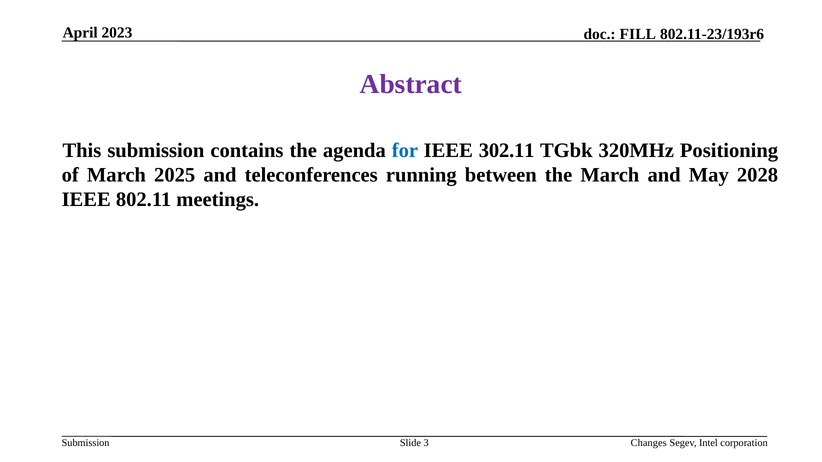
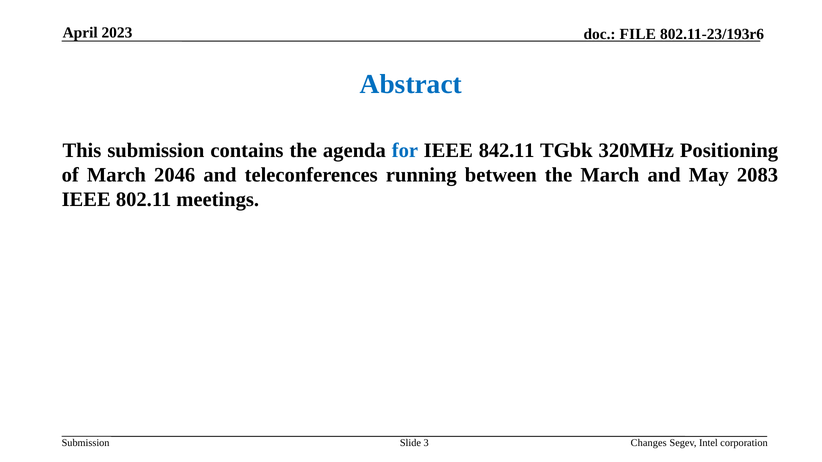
FILL: FILL -> FILE
Abstract colour: purple -> blue
302.11: 302.11 -> 842.11
2025: 2025 -> 2046
2028: 2028 -> 2083
